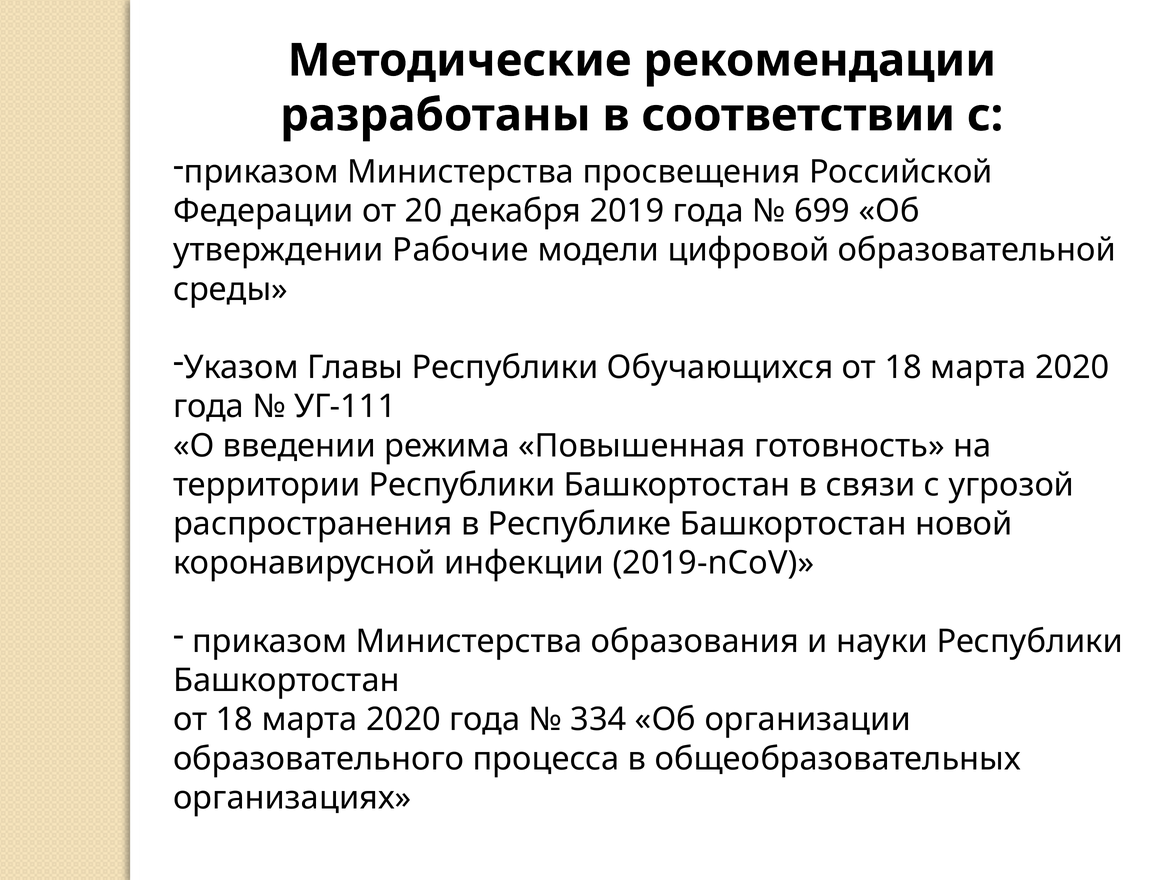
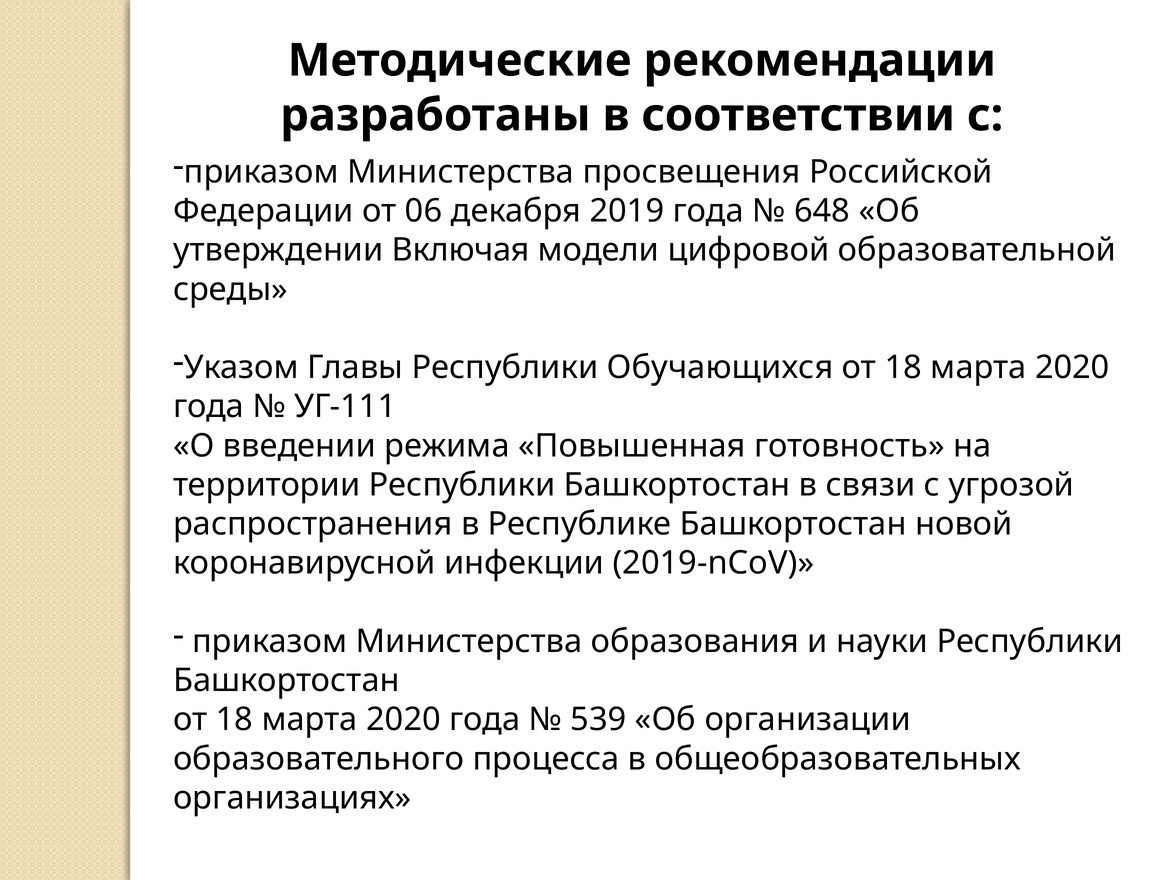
20: 20 -> 06
699: 699 -> 648
Рабочие: Рабочие -> Включая
334: 334 -> 539
